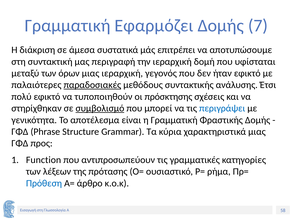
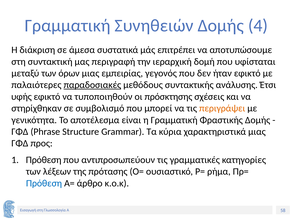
Εφαρμόζει: Εφαρμόζει -> Συνηθειών
7: 7 -> 4
μιας ιεραρχική: ιεραρχική -> εμπειρίας
πολύ: πολύ -> υφής
συμβολισμό underline: present -> none
περιγράψει colour: blue -> orange
1 Function: Function -> Πρόθεση
